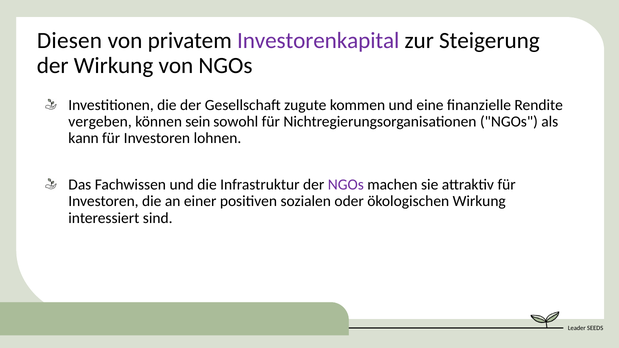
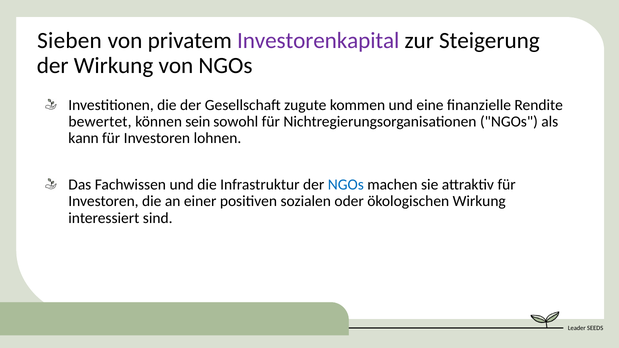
Diesen: Diesen -> Sieben
vergeben: vergeben -> bewertet
NGOs at (346, 185) colour: purple -> blue
